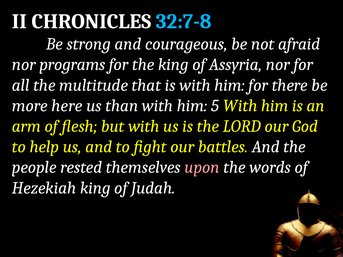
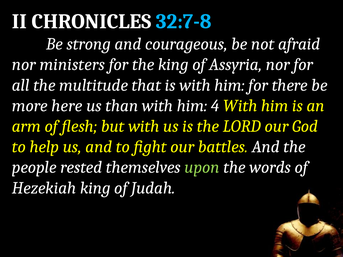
programs: programs -> ministers
5: 5 -> 4
upon colour: pink -> light green
